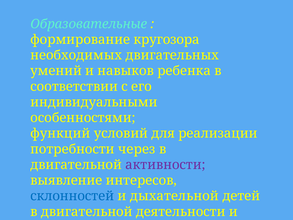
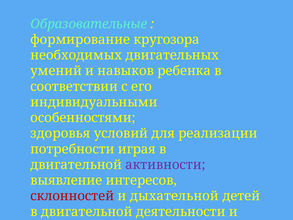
функций: функций -> здоровья
потребности через: через -> играя
склонностей colour: blue -> red
